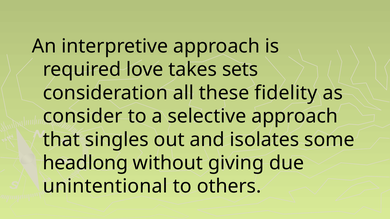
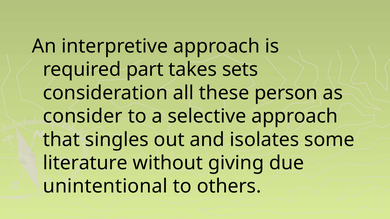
love: love -> part
fidelity: fidelity -> person
headlong: headlong -> literature
